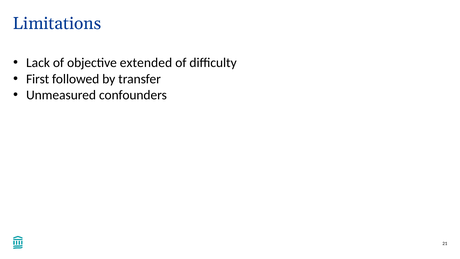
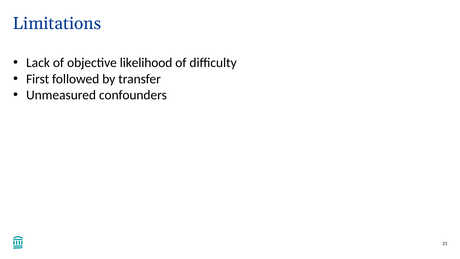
extended: extended -> likelihood
